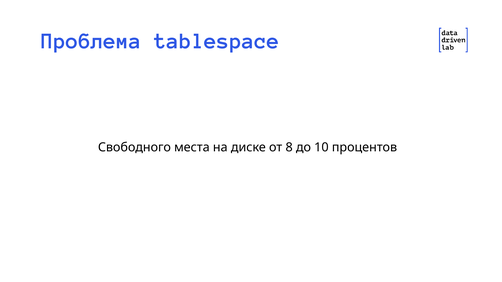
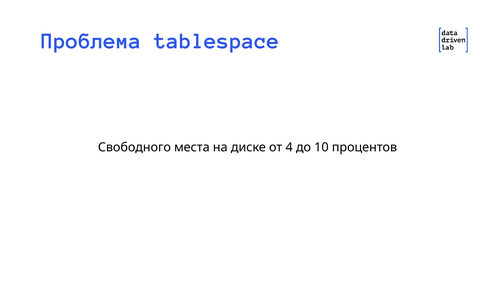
8: 8 -> 4
